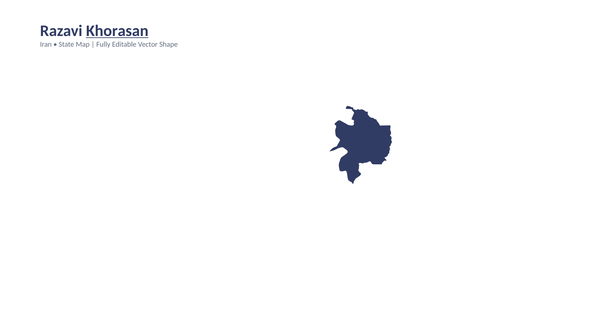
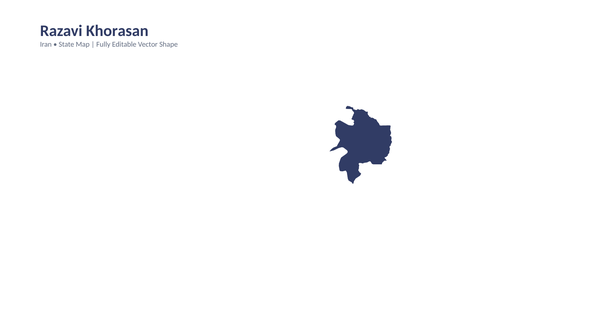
Khorasan underline: present -> none
